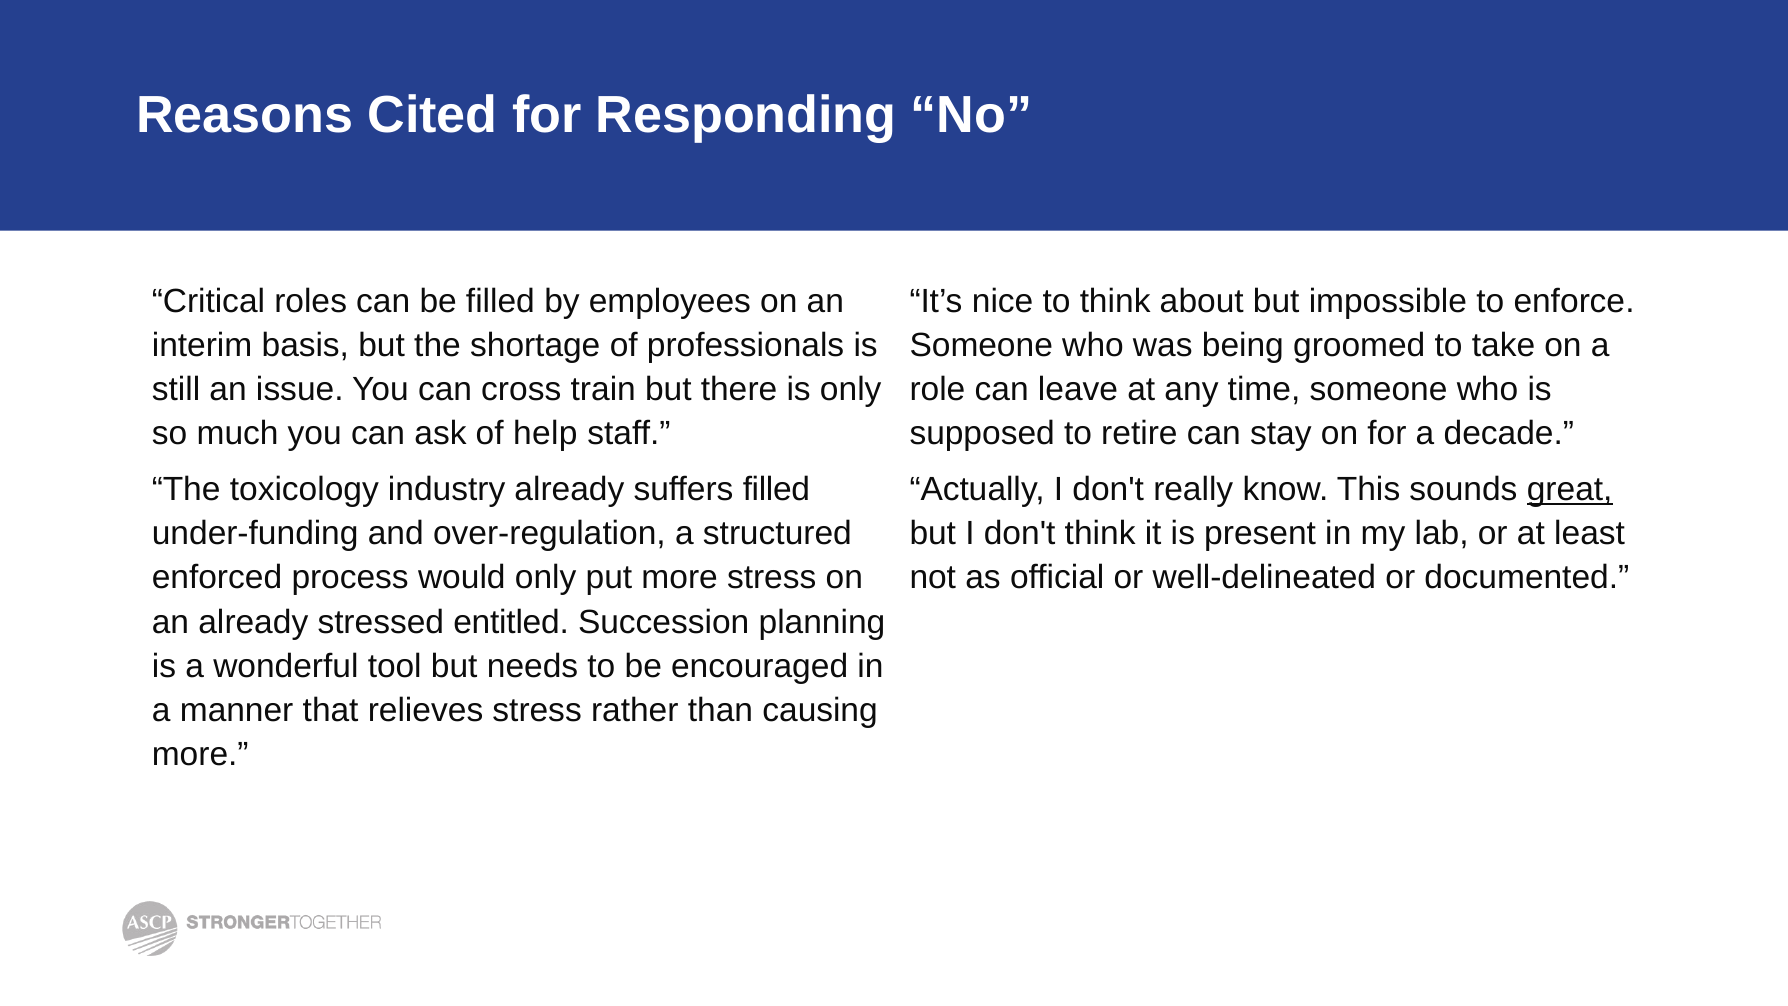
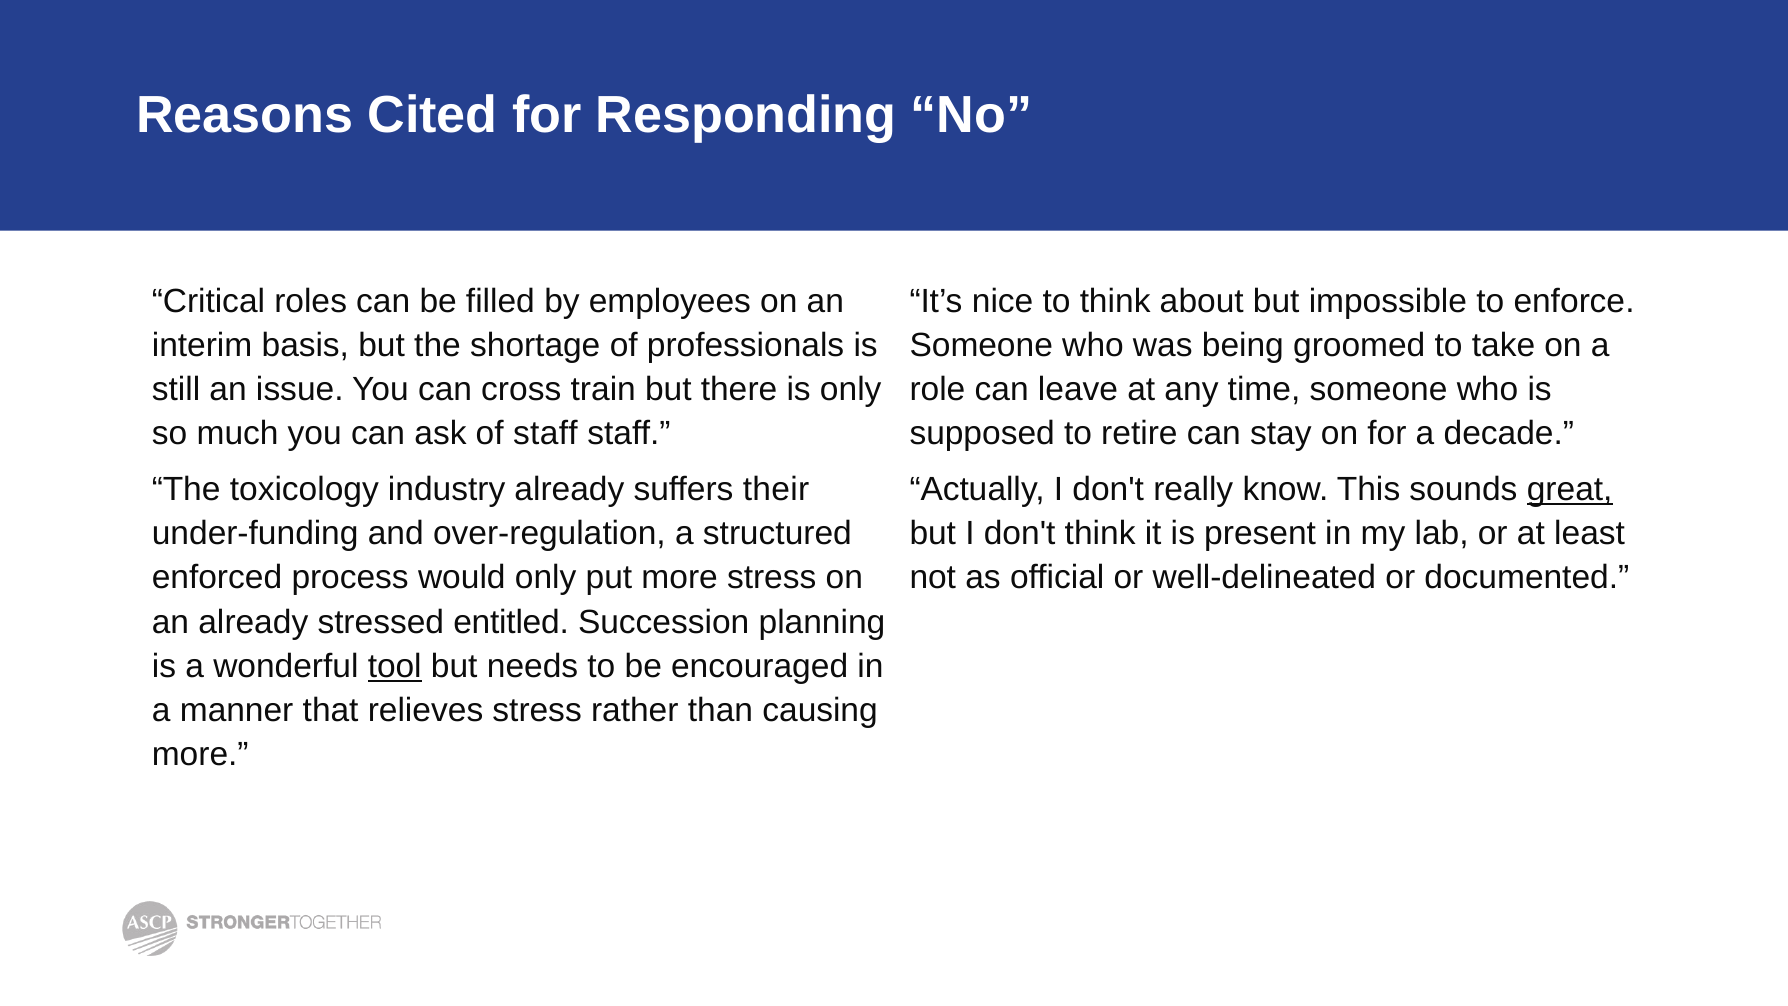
of help: help -> staff
suffers filled: filled -> their
tool underline: none -> present
